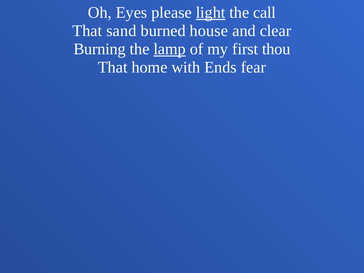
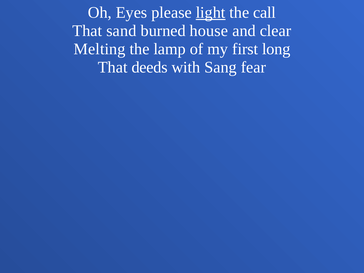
Burning: Burning -> Melting
lamp underline: present -> none
thou: thou -> long
home: home -> deeds
Ends: Ends -> Sang
